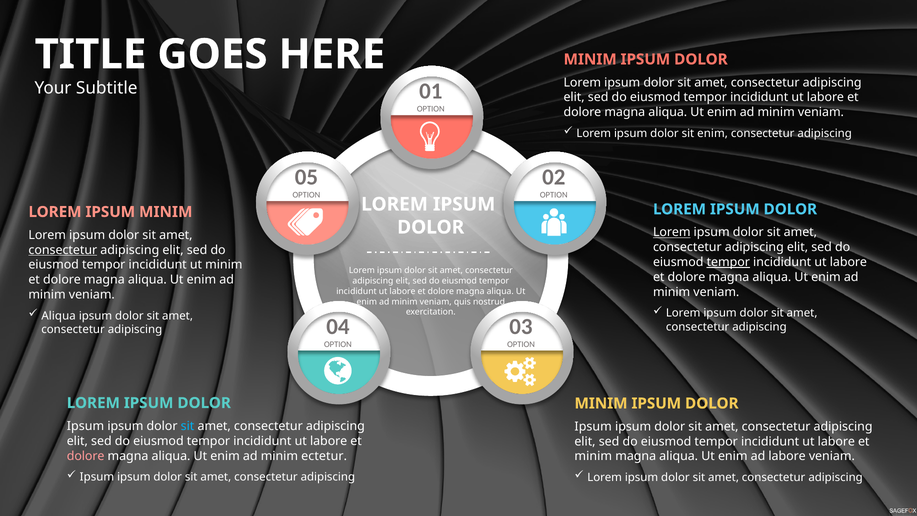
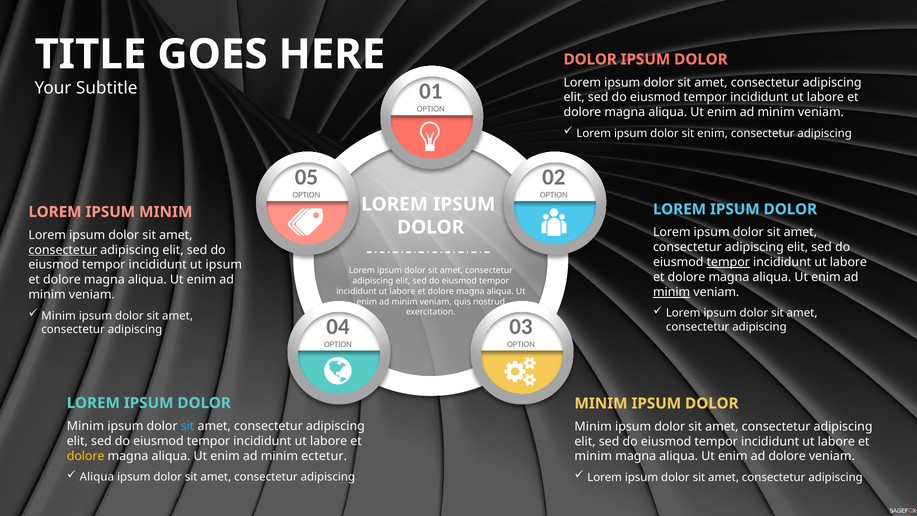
MINIM at (590, 59): MINIM -> DOLOR
Lorem at (672, 232) underline: present -> none
ut minim: minim -> ipsum
minim at (672, 292) underline: none -> present
Aliqua at (59, 316): Aliqua -> Minim
Ipsum at (85, 426): Ipsum -> Minim
Ipsum at (593, 426): Ipsum -> Minim
dolore at (86, 456) colour: pink -> yellow
ad labore: labore -> dolore
Ipsum at (97, 477): Ipsum -> Aliqua
